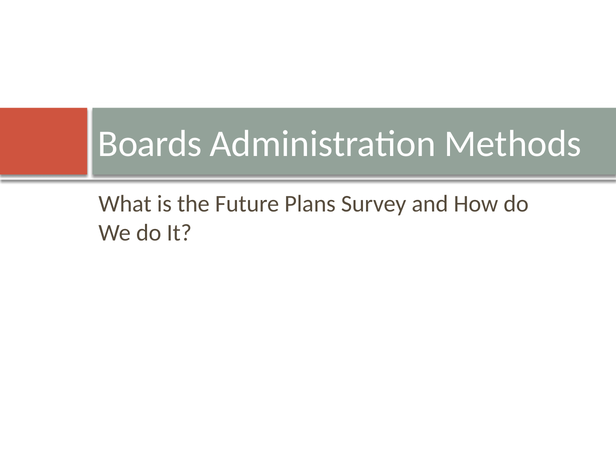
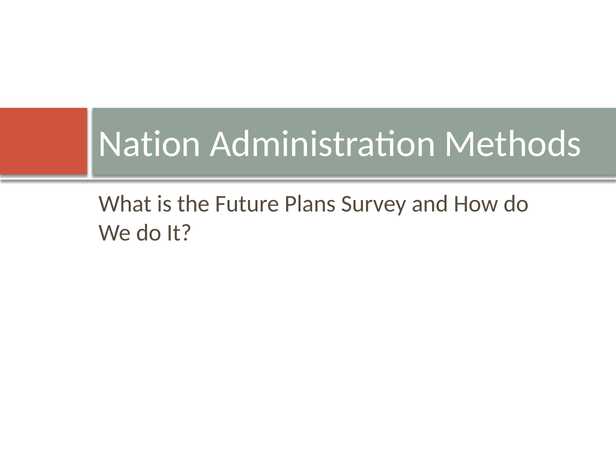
Boards: Boards -> Nation
